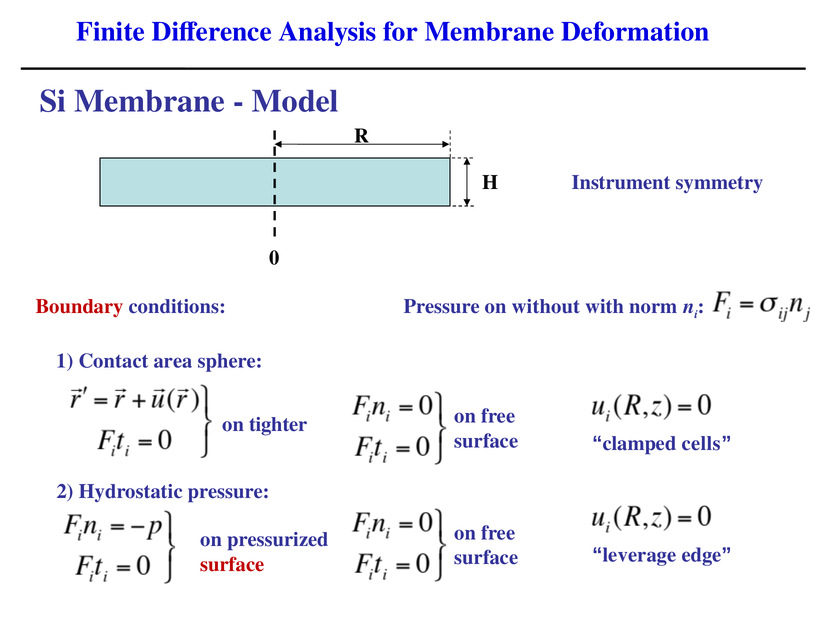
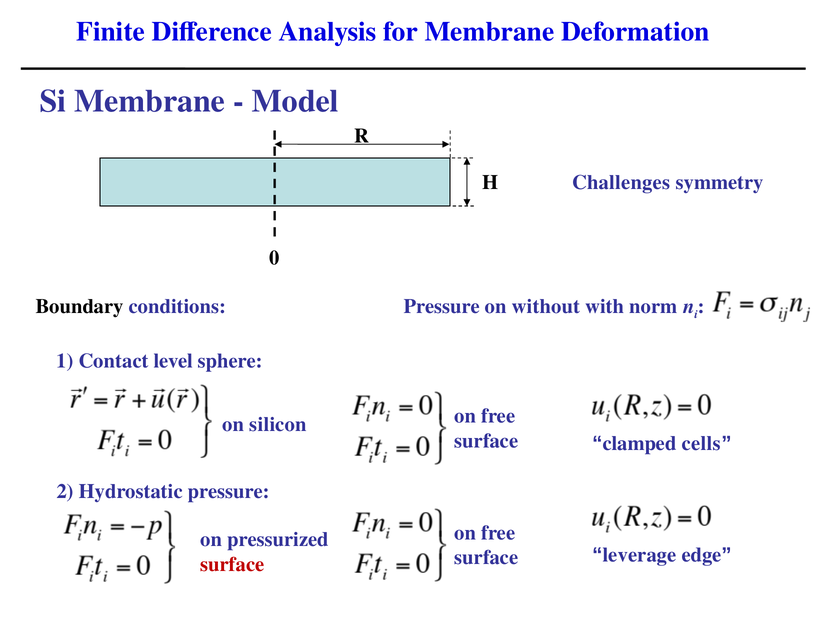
Instrument: Instrument -> Challenges
Boundary colour: red -> black
area: area -> level
tighter: tighter -> silicon
